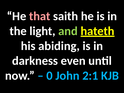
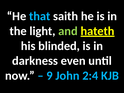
that colour: pink -> light blue
abiding: abiding -> blinded
0: 0 -> 9
2:1: 2:1 -> 2:4
